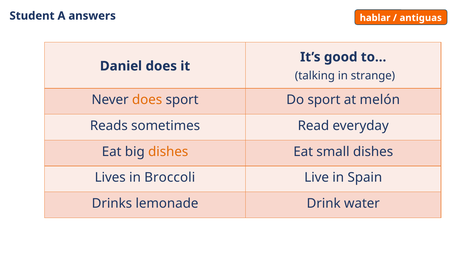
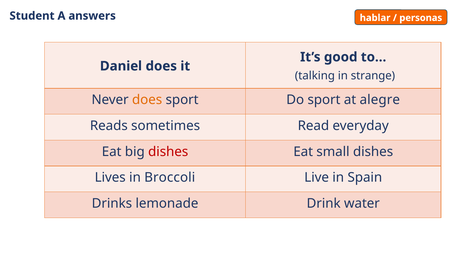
antiguas: antiguas -> personas
melón: melón -> alegre
dishes at (168, 152) colour: orange -> red
